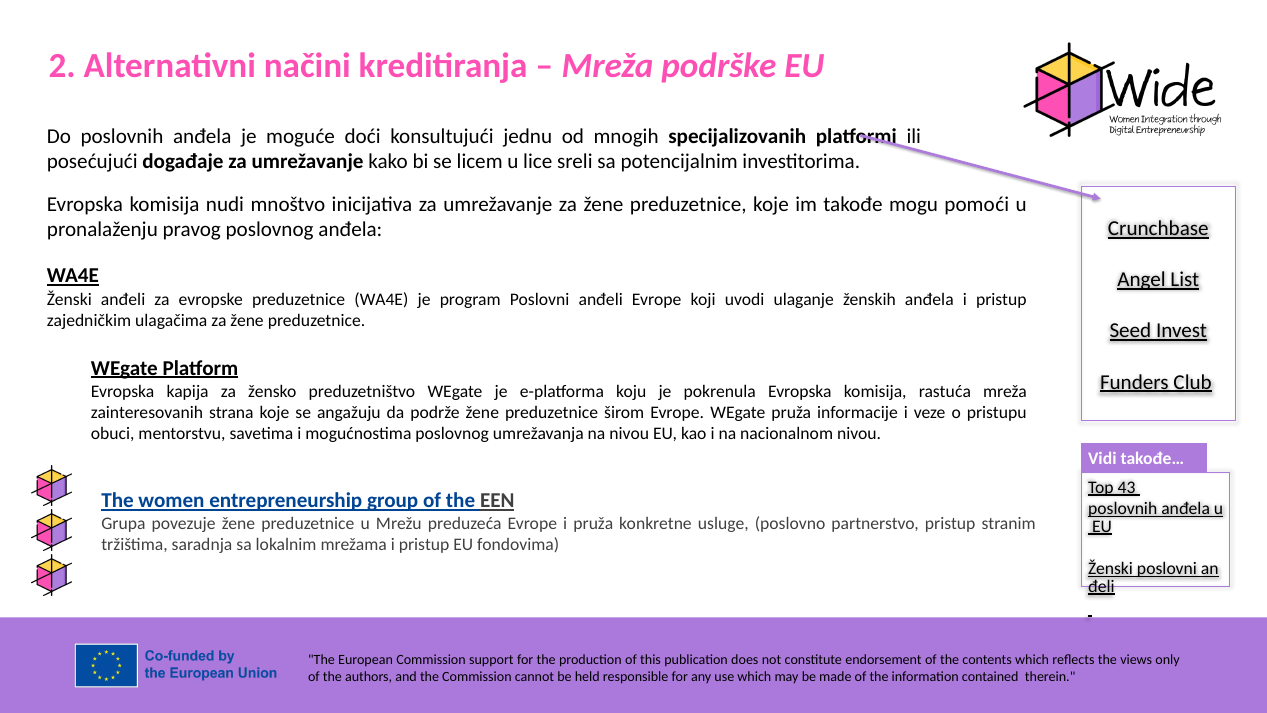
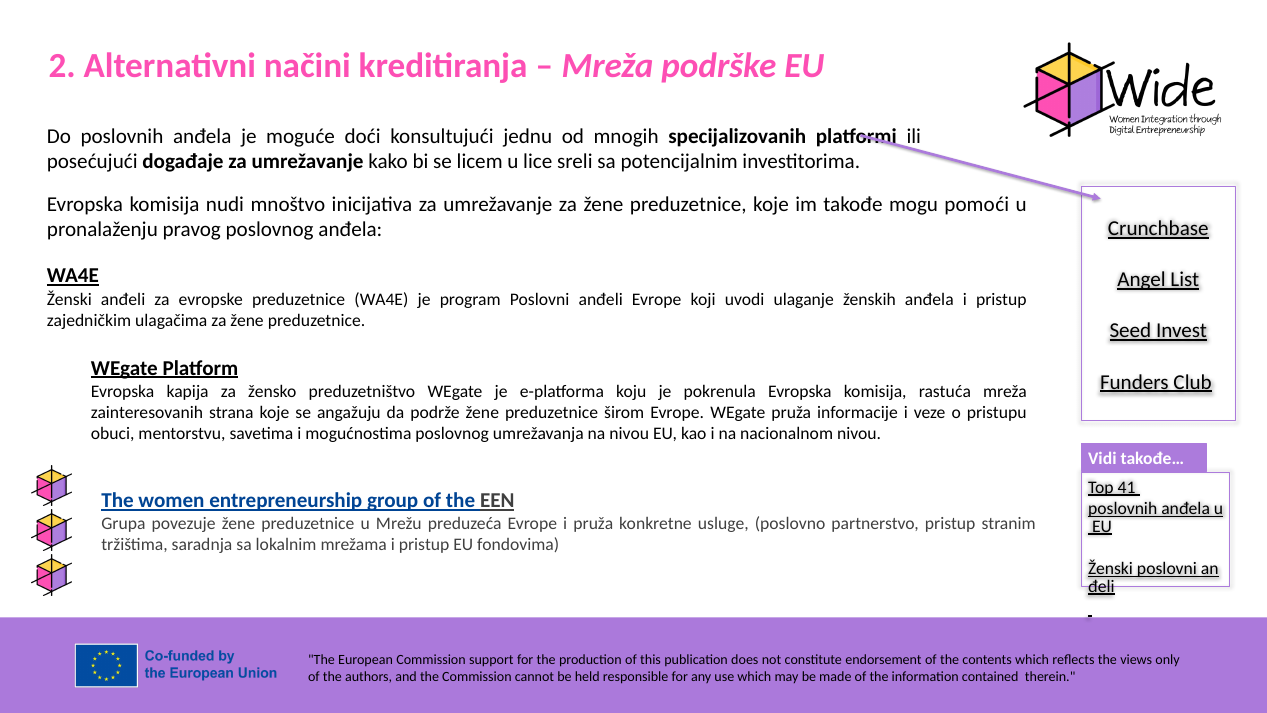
43: 43 -> 41
